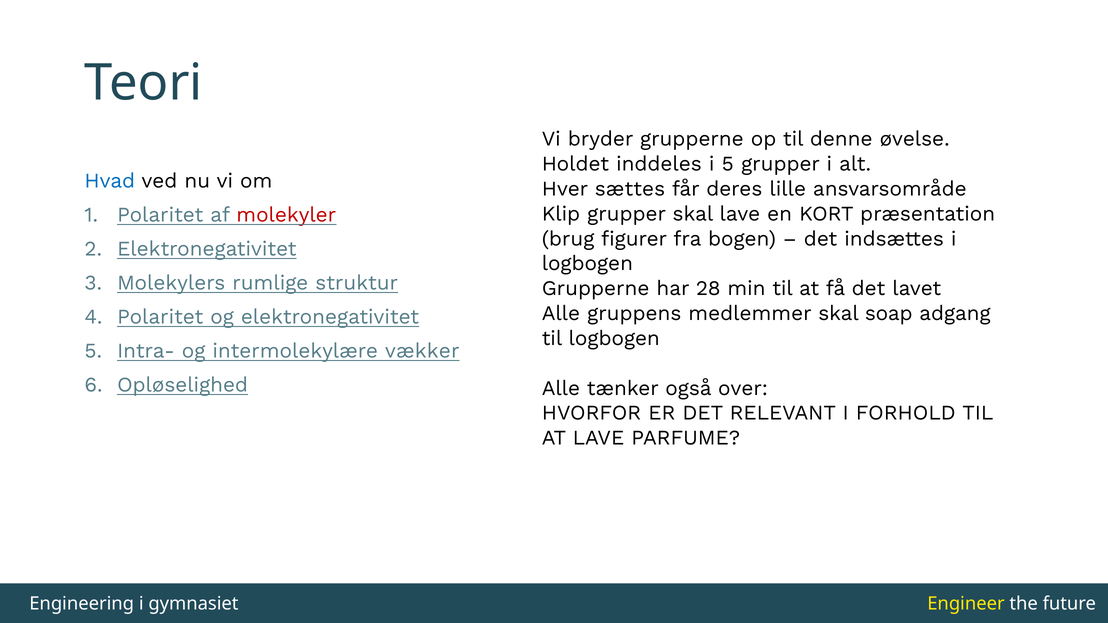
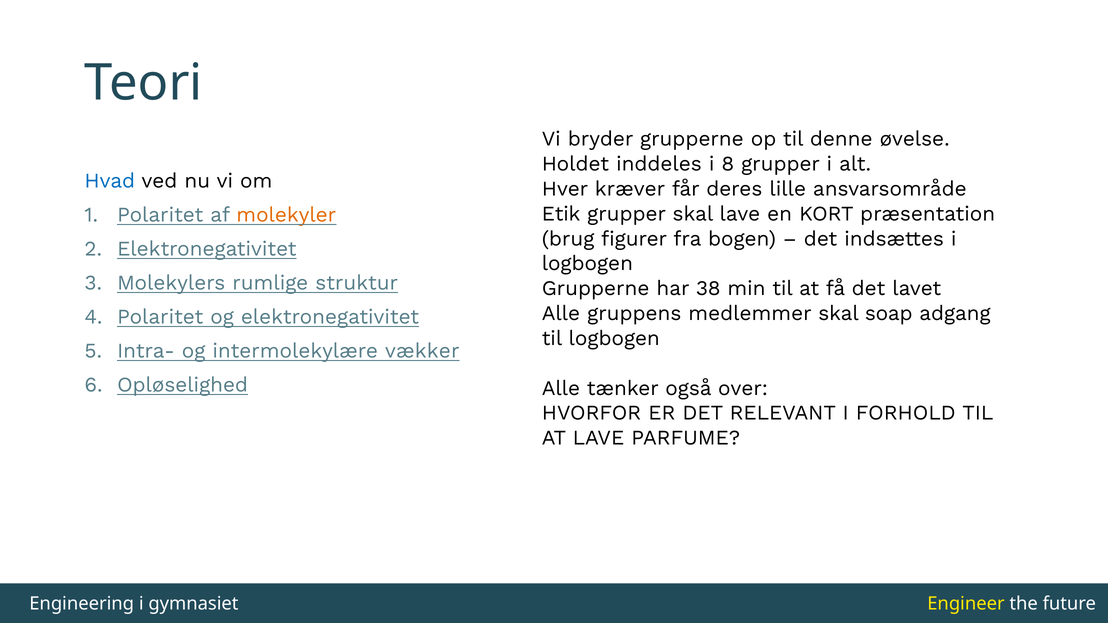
i 5: 5 -> 8
sættes: sættes -> kræver
Klip: Klip -> Etik
molekyler colour: red -> orange
28: 28 -> 38
